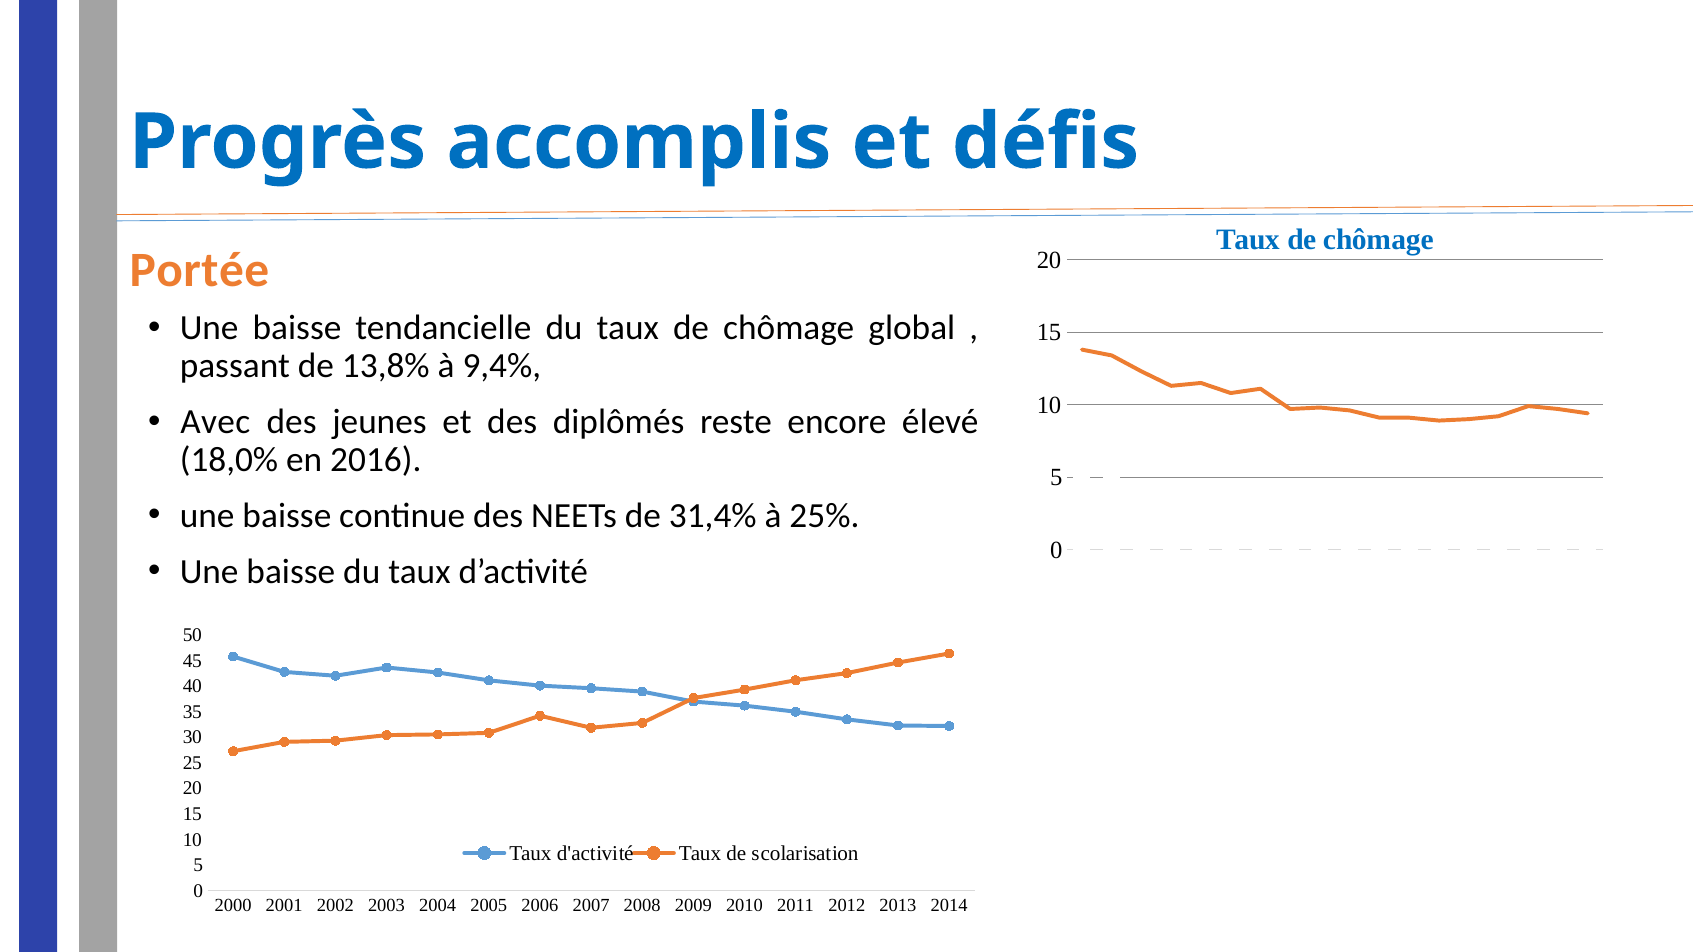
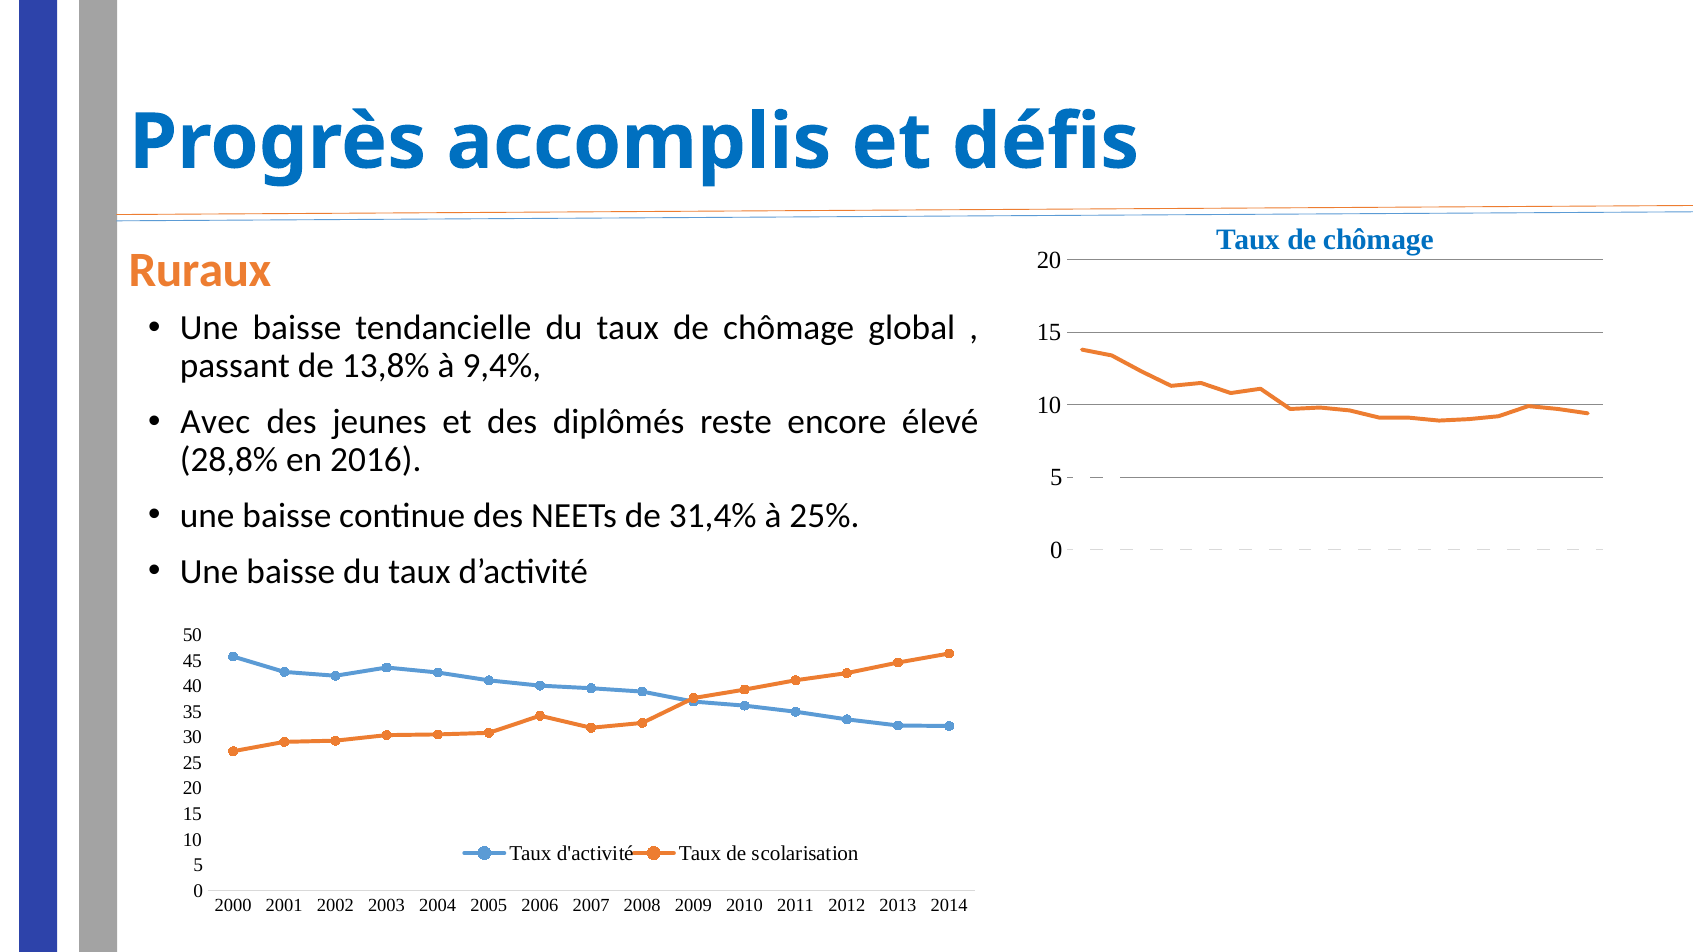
Portée: Portée -> Ruraux
18,0%: 18,0% -> 28,8%
